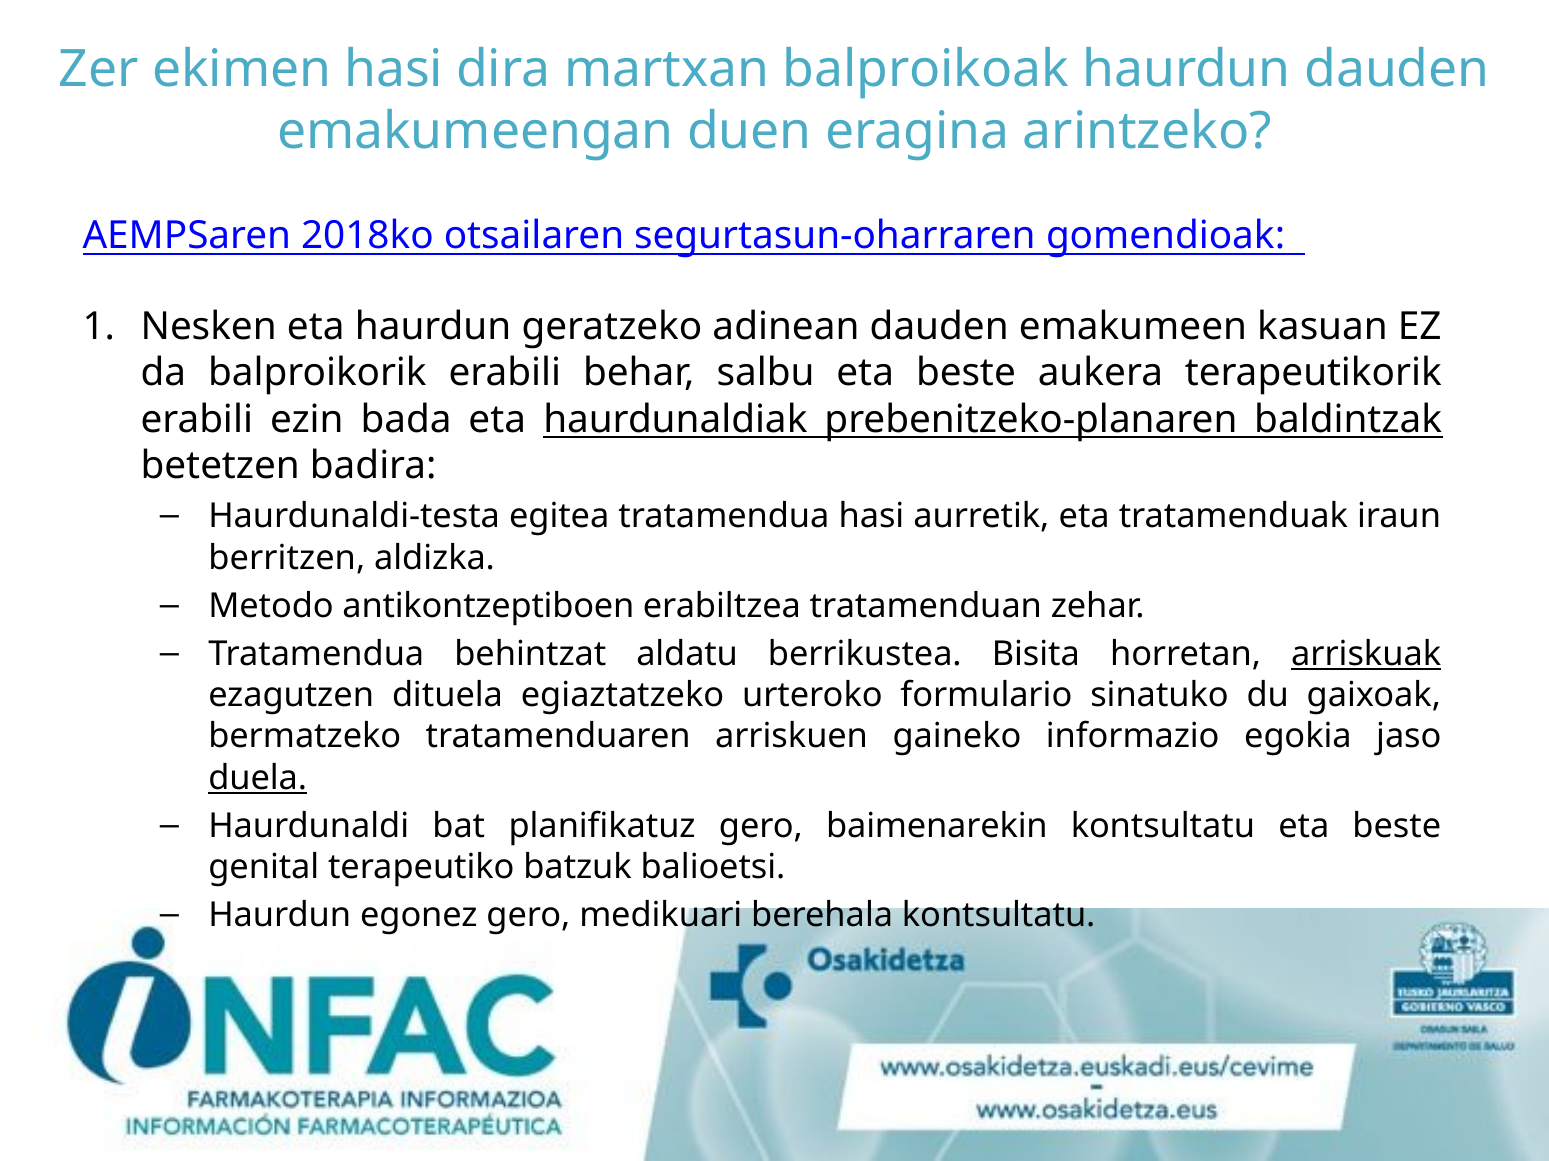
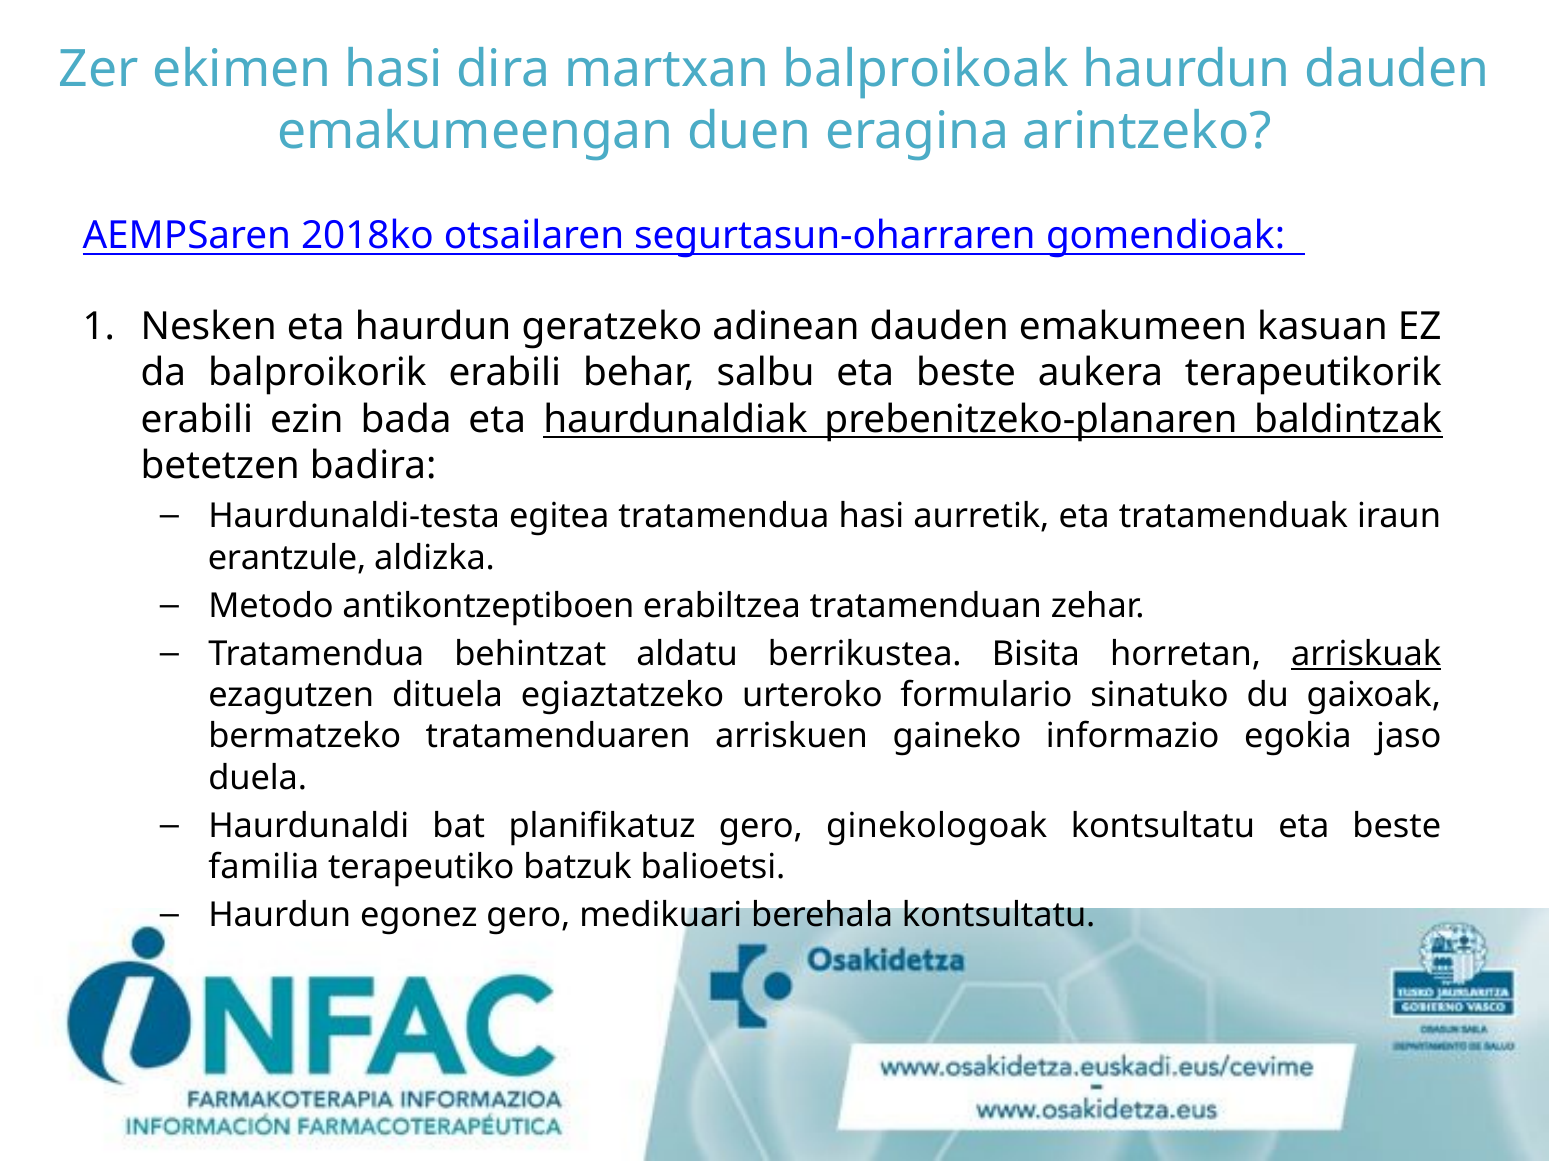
berritzen: berritzen -> erantzule
duela underline: present -> none
baimenarekin: baimenarekin -> ginekologoak
genital: genital -> familia
